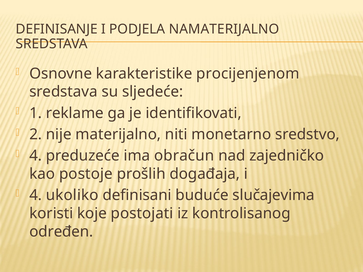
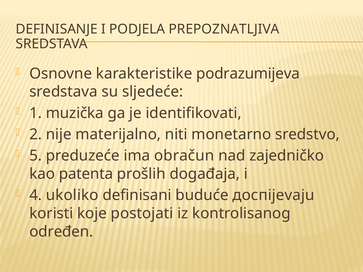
NAMATERIJALNO: NAMATERIJALNO -> PREPOZNATLJIVA
procijenjenom: procijenjenom -> podrazumijeva
reklame: reklame -> muzička
4 at (36, 156): 4 -> 5
postoje: postoje -> patenta
slučajevima: slučajevima -> доспijevaju
